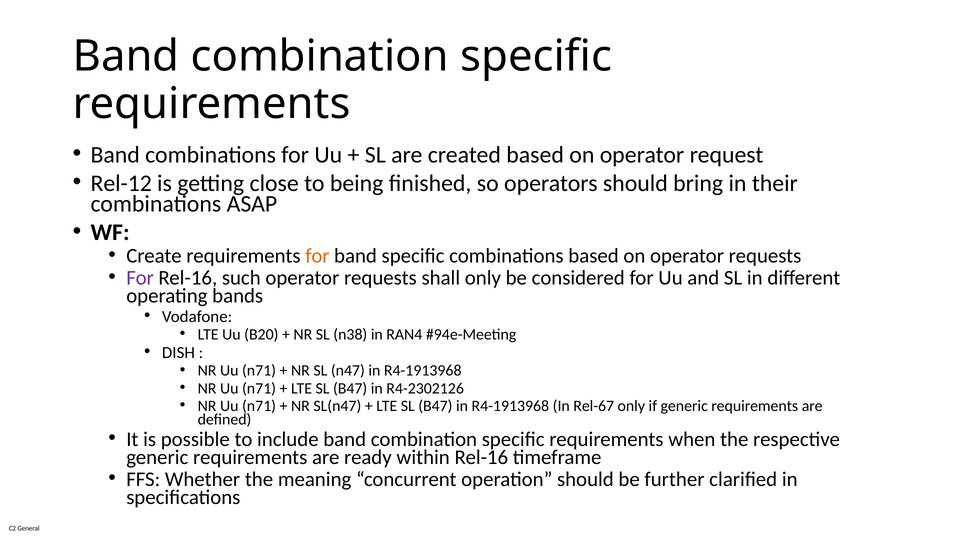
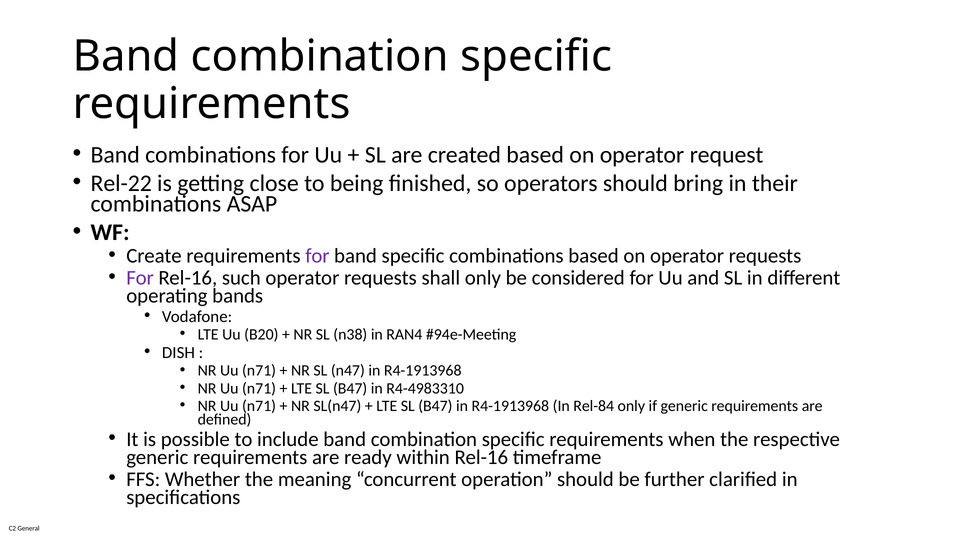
Rel-12: Rel-12 -> Rel-22
for at (317, 256) colour: orange -> purple
R4-2302126: R4-2302126 -> R4-4983310
Rel-67: Rel-67 -> Rel-84
